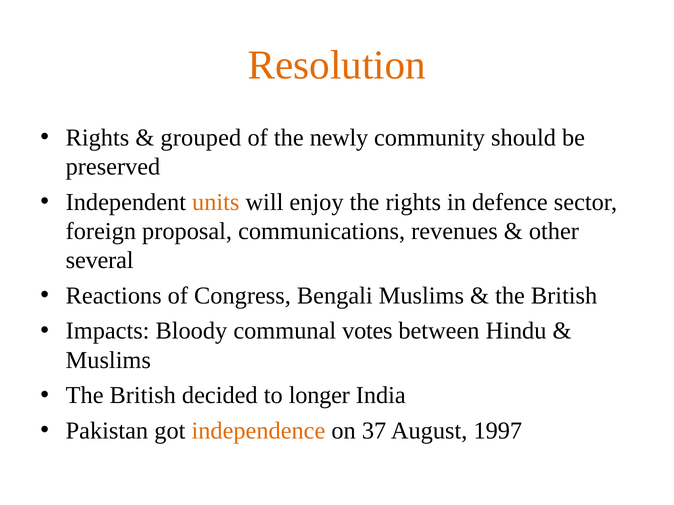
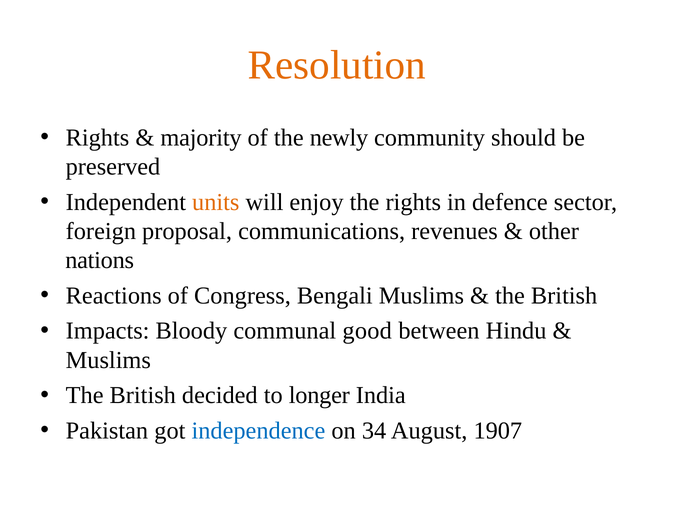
grouped: grouped -> majority
several: several -> nations
votes: votes -> good
independence colour: orange -> blue
37: 37 -> 34
1997: 1997 -> 1907
